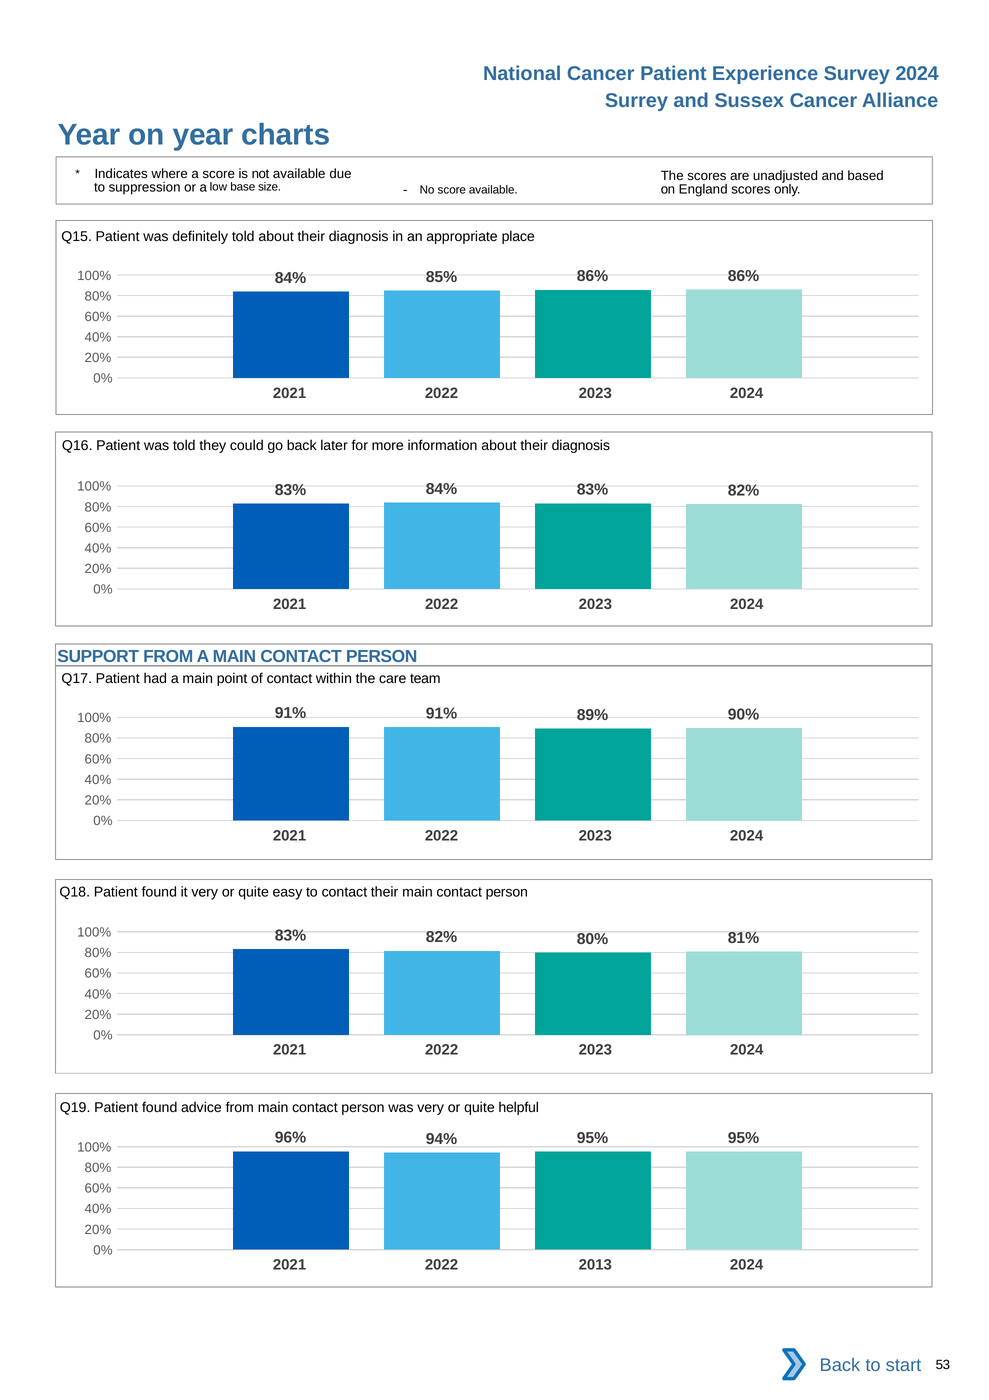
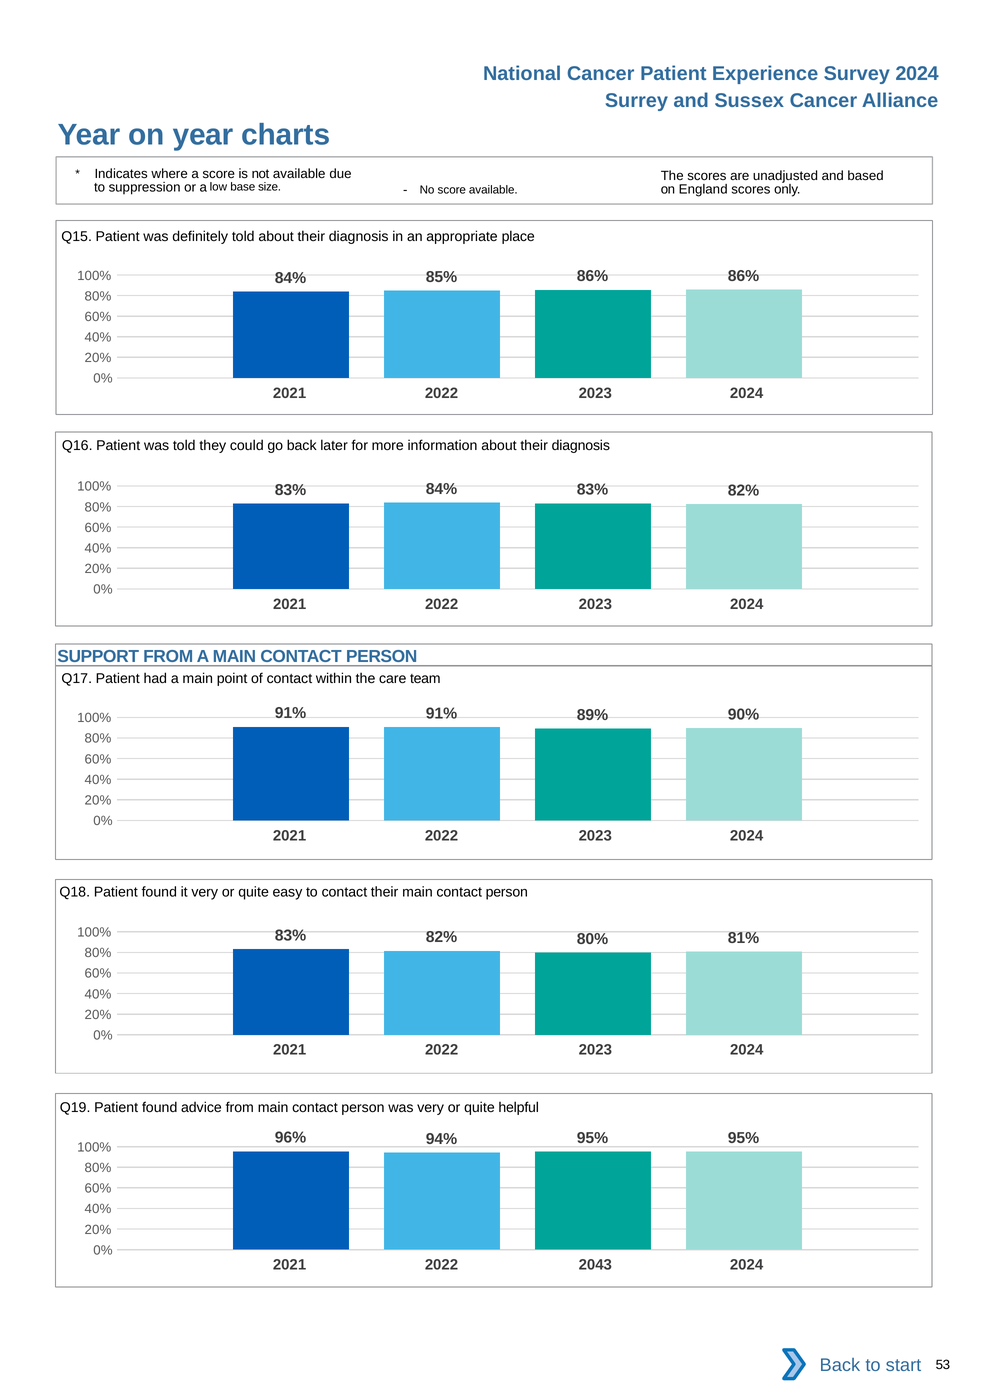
2013: 2013 -> 2043
